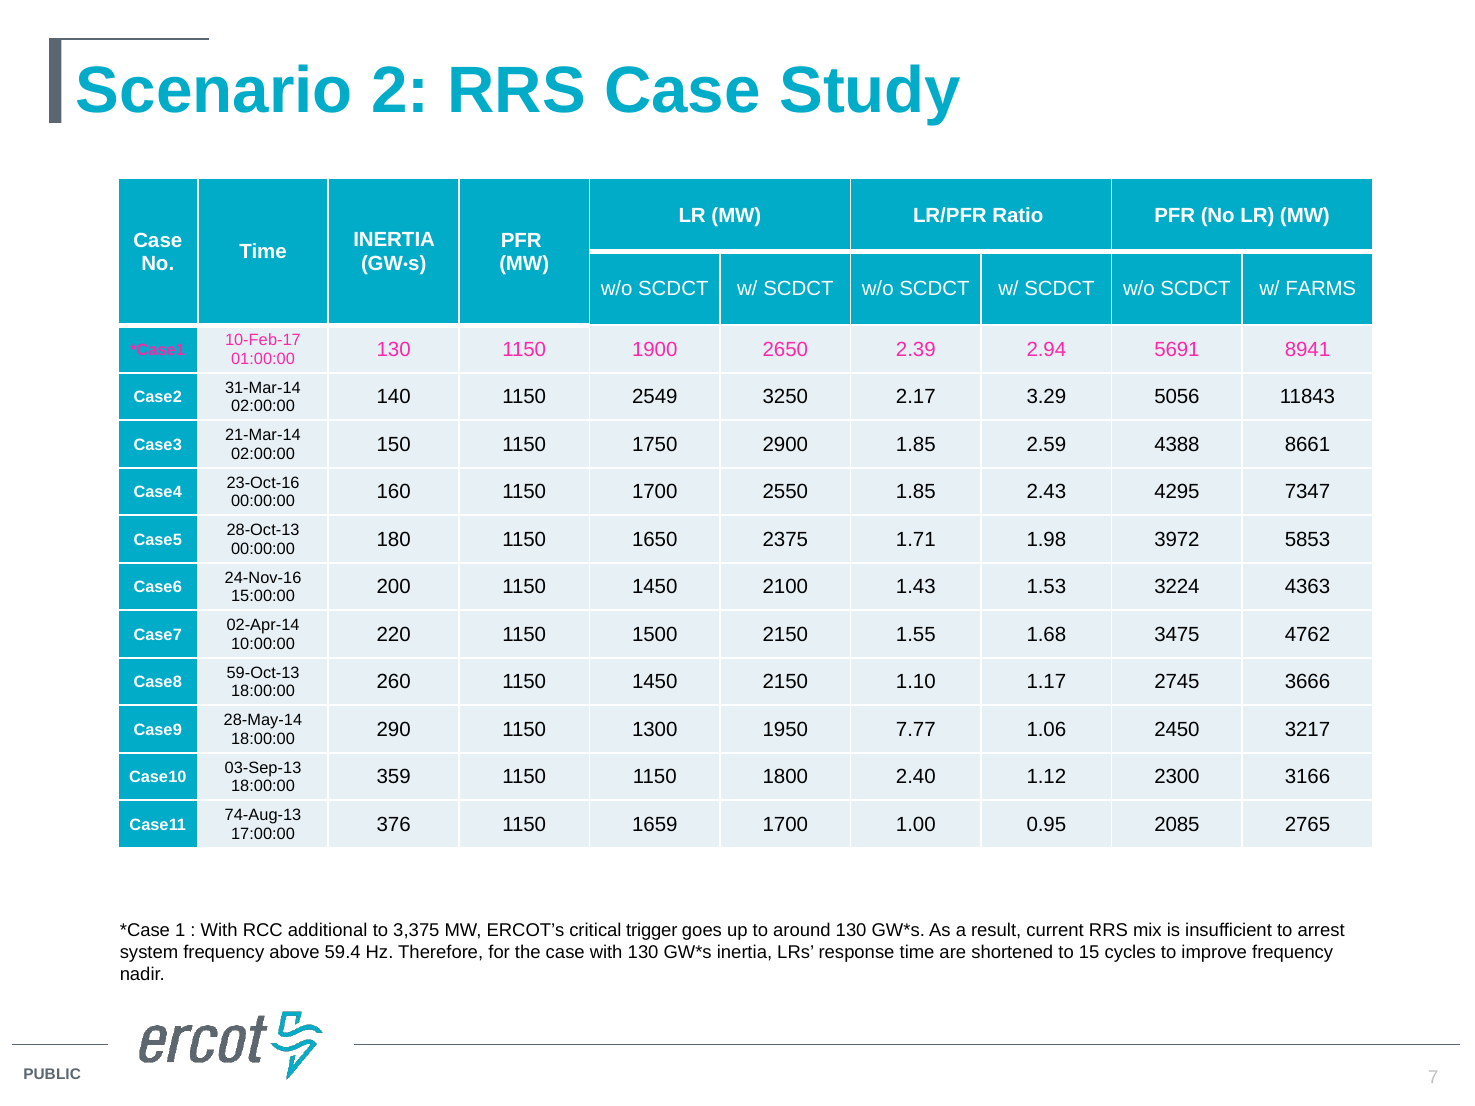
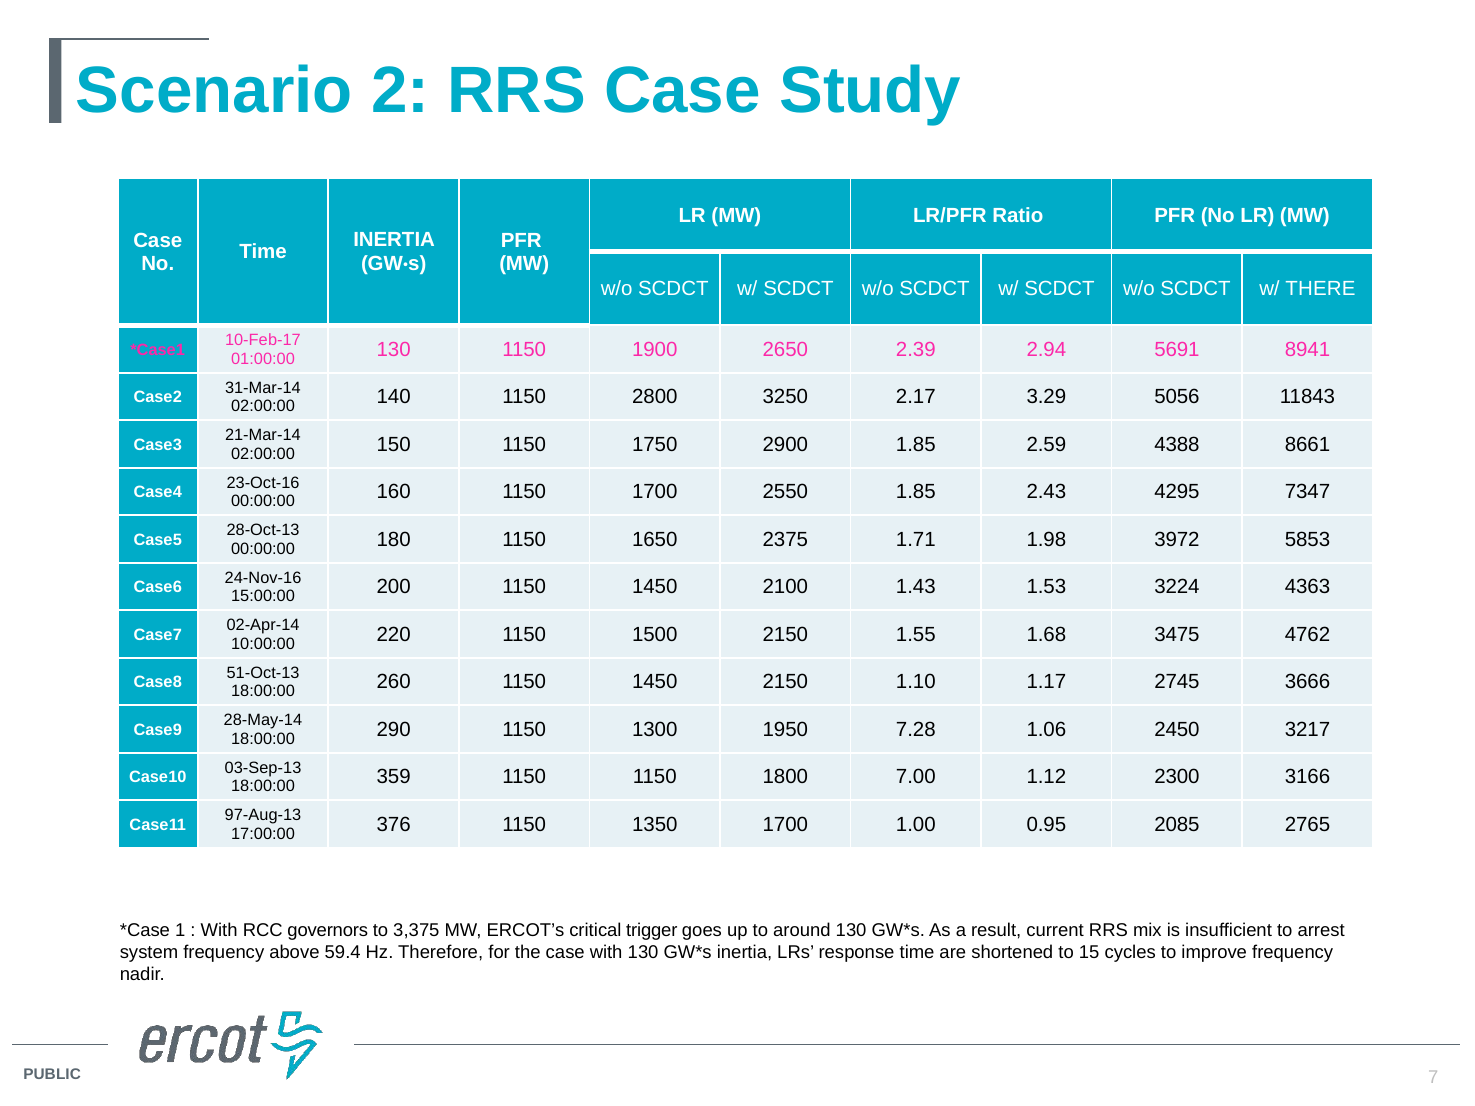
FARMS: FARMS -> THERE
2549: 2549 -> 2800
59-Oct-13: 59-Oct-13 -> 51-Oct-13
7.77: 7.77 -> 7.28
2.40: 2.40 -> 7.00
74-Aug-13: 74-Aug-13 -> 97-Aug-13
1659: 1659 -> 1350
additional: additional -> governors
